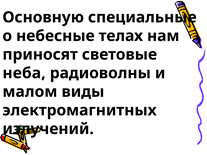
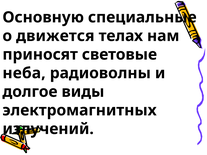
небесные: небесные -> движется
малом: малом -> долгое
